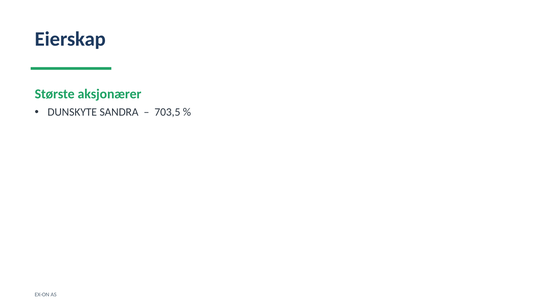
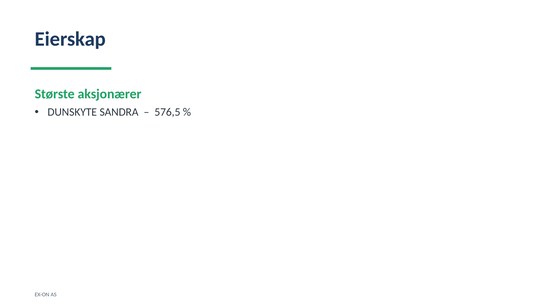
703,5: 703,5 -> 576,5
